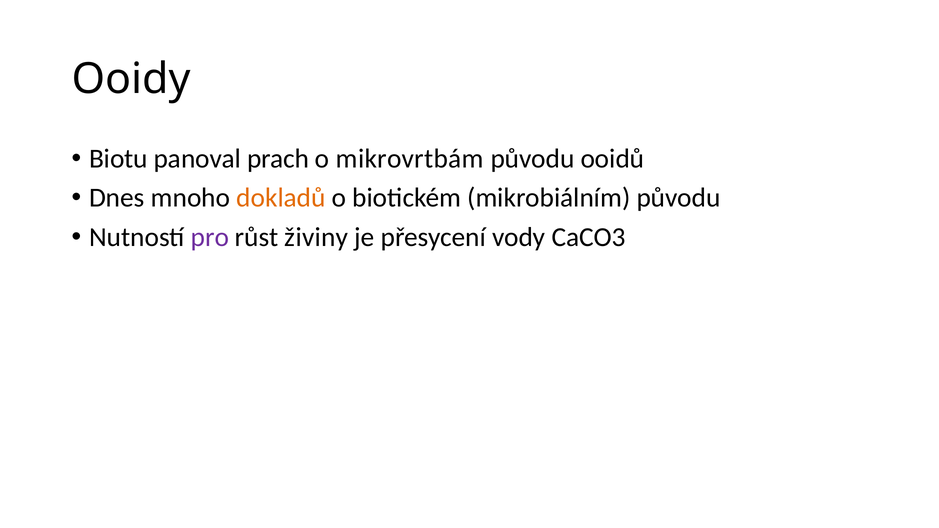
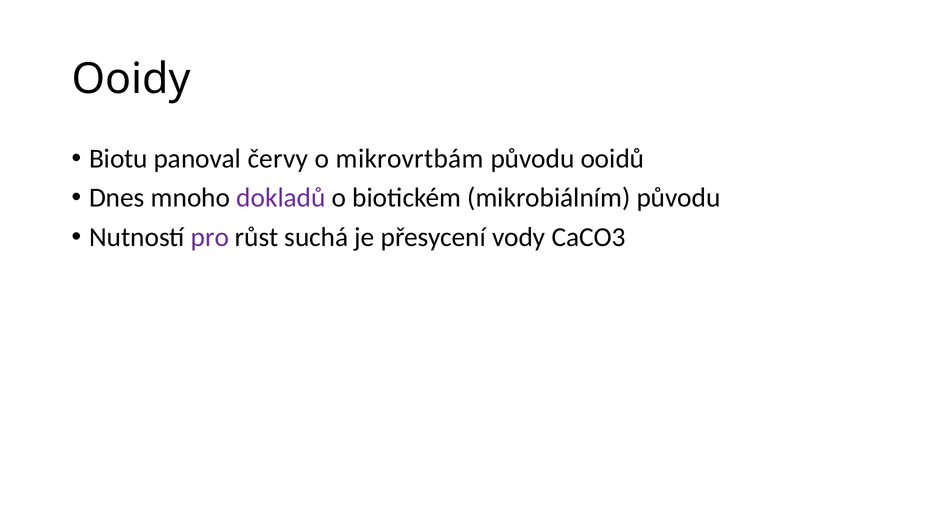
prach: prach -> červy
dokladů colour: orange -> purple
živiny: živiny -> suchá
